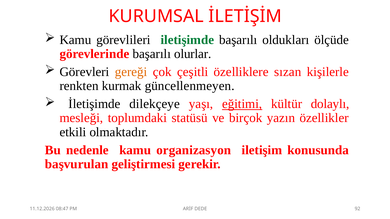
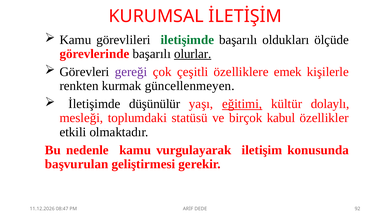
olurlar underline: none -> present
gereği colour: orange -> purple
sızan: sızan -> emek
dilekçeye: dilekçeye -> düşünülür
yazın: yazın -> kabul
organizasyon: organizasyon -> vurgulayarak
